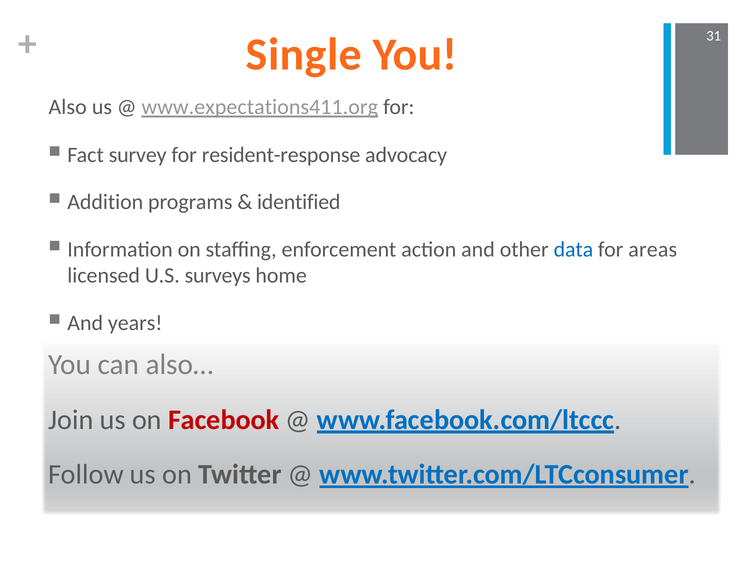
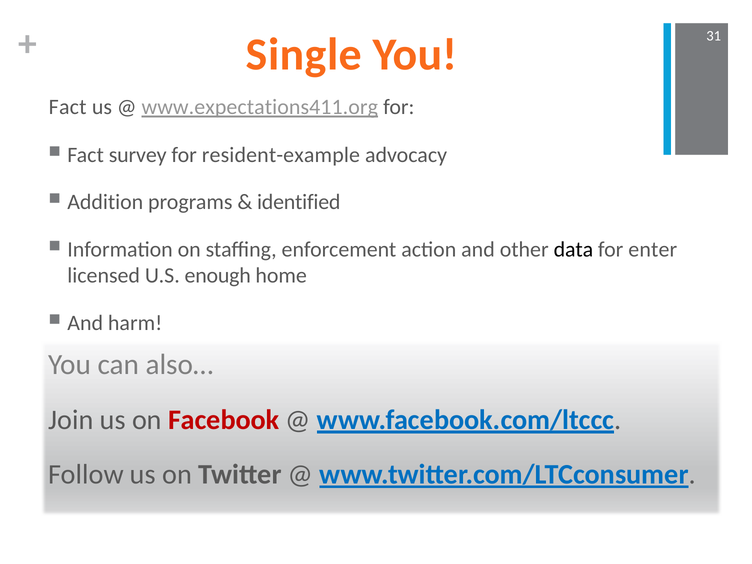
Also at (68, 107): Also -> Fact
resident-response: resident-response -> resident-example
data colour: blue -> black
areas: areas -> enter
surveys: surveys -> enough
years: years -> harm
